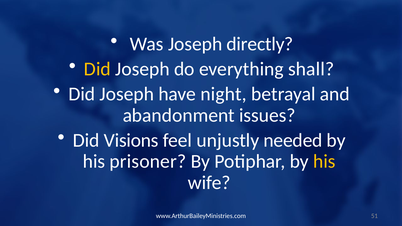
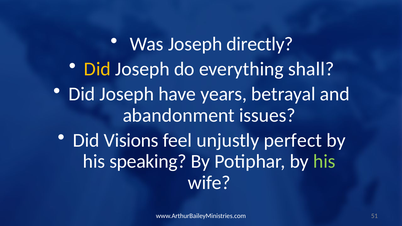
night: night -> years
needed: needed -> perfect
prisoner: prisoner -> speaking
his at (324, 162) colour: yellow -> light green
